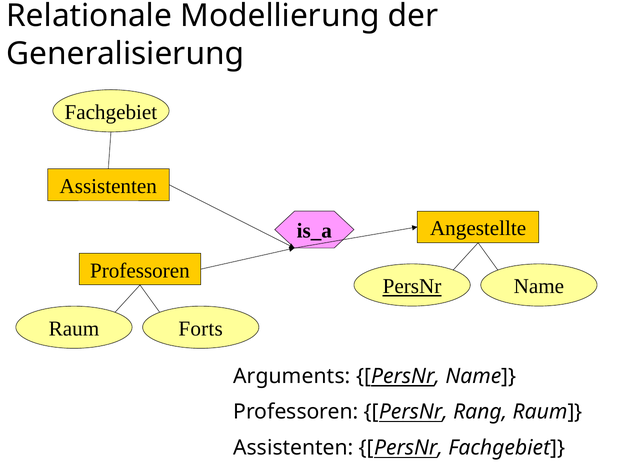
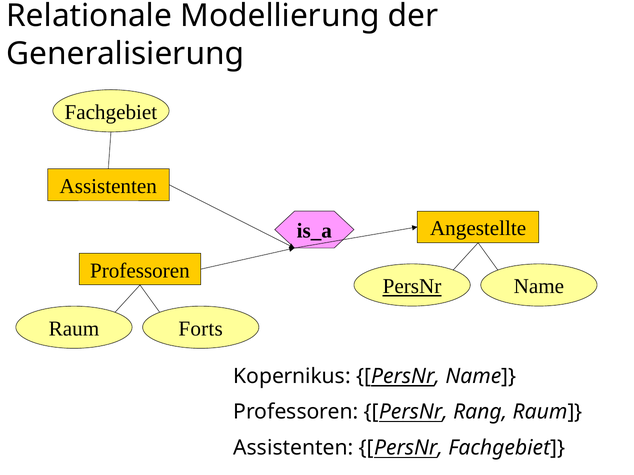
Arguments: Arguments -> Kopernikus
